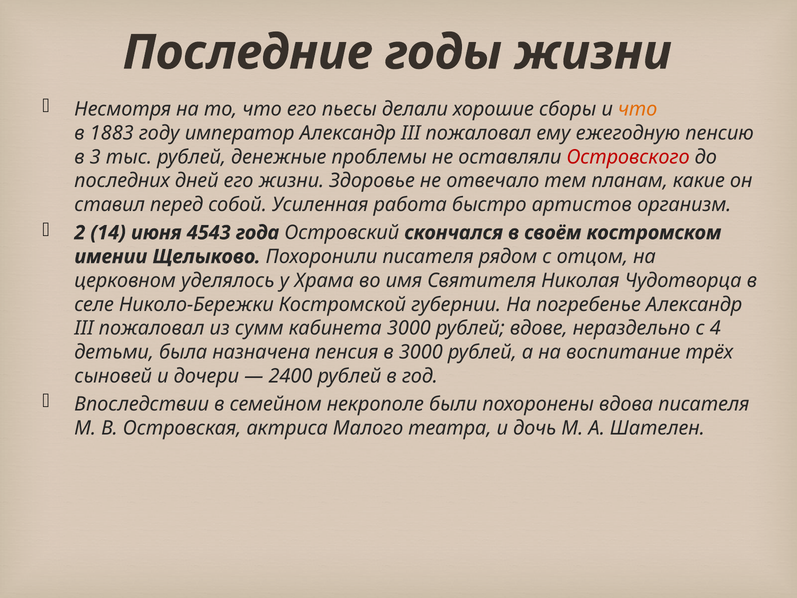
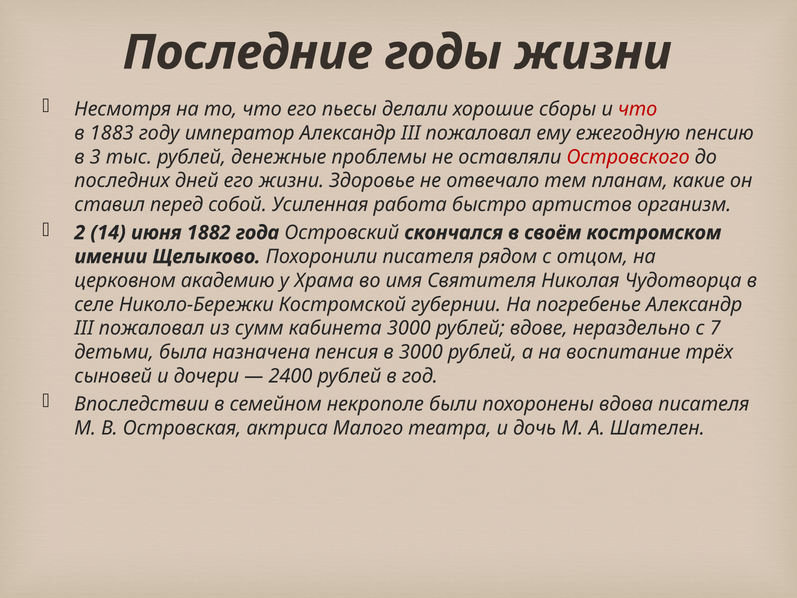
что at (638, 109) colour: orange -> red
4543: 4543 -> 1882
уделялось: уделялось -> академию
4: 4 -> 7
